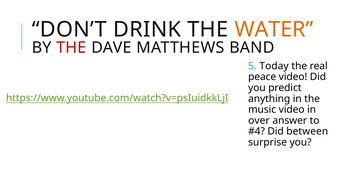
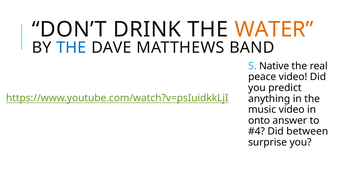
THE at (71, 48) colour: red -> blue
Today: Today -> Native
over: over -> onto
